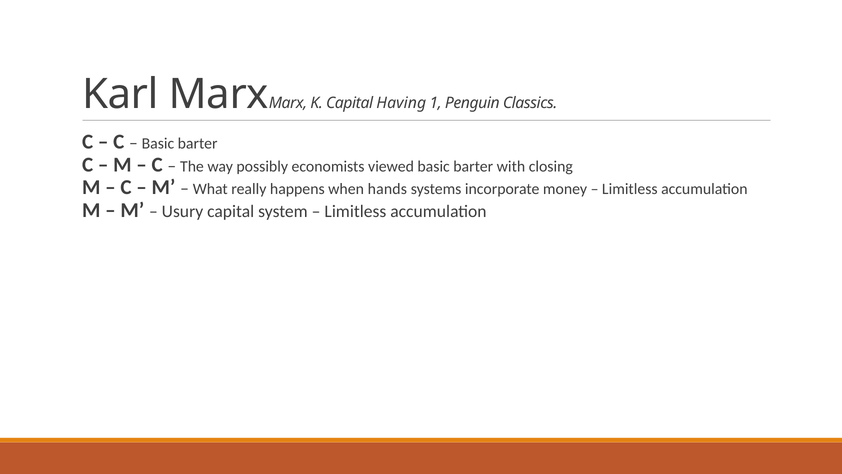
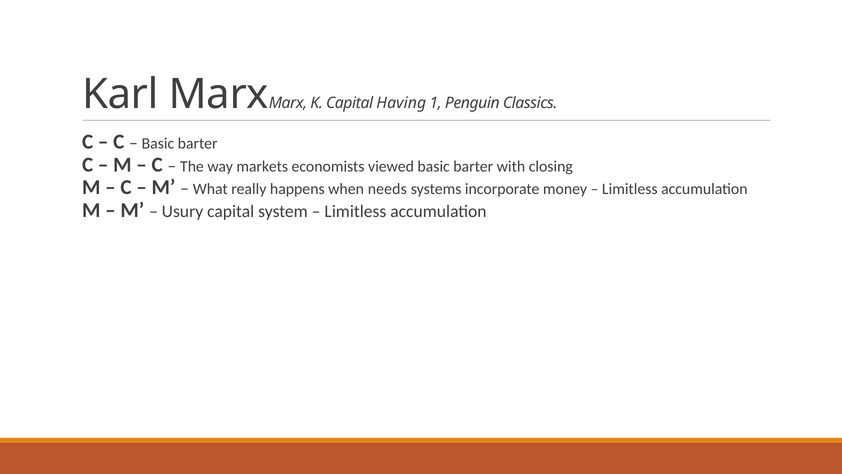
possibly: possibly -> markets
hands: hands -> needs
